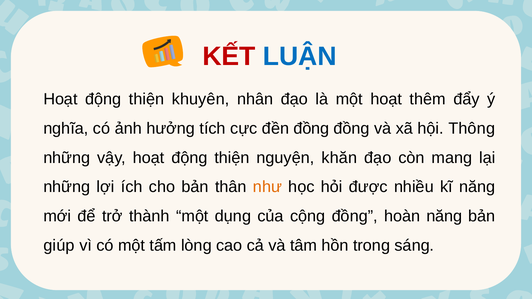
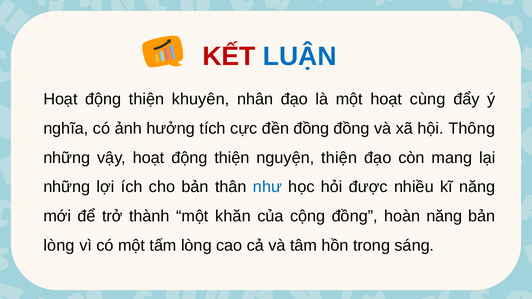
thêm: thêm -> cùng
nguyện khăn: khăn -> thiện
như colour: orange -> blue
dụng: dụng -> khăn
giúp at (59, 246): giúp -> lòng
